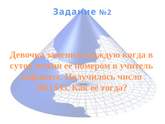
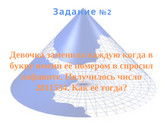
суток: суток -> букву
учитель: учитель -> спросил
2011535: 2011535 -> 2011534
